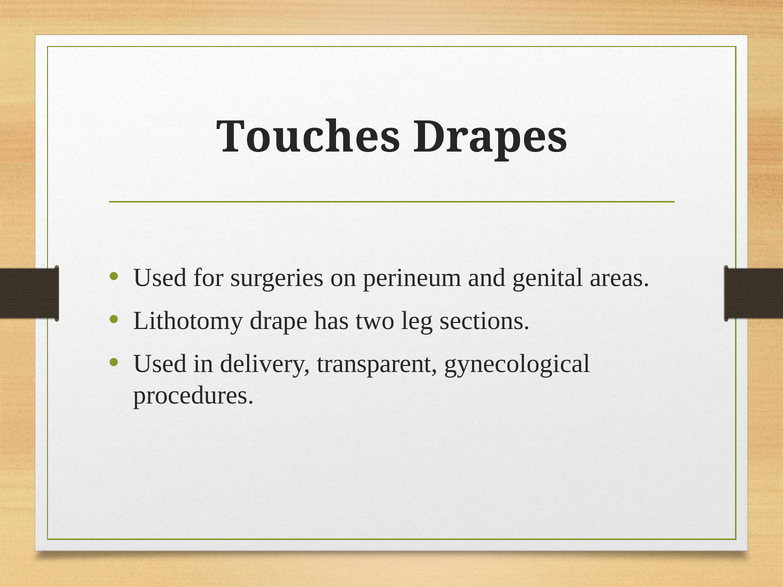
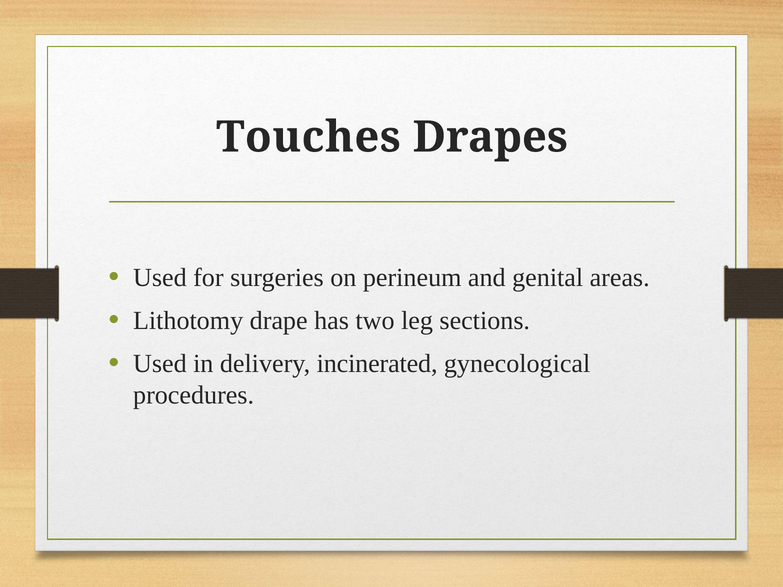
transparent: transparent -> incinerated
